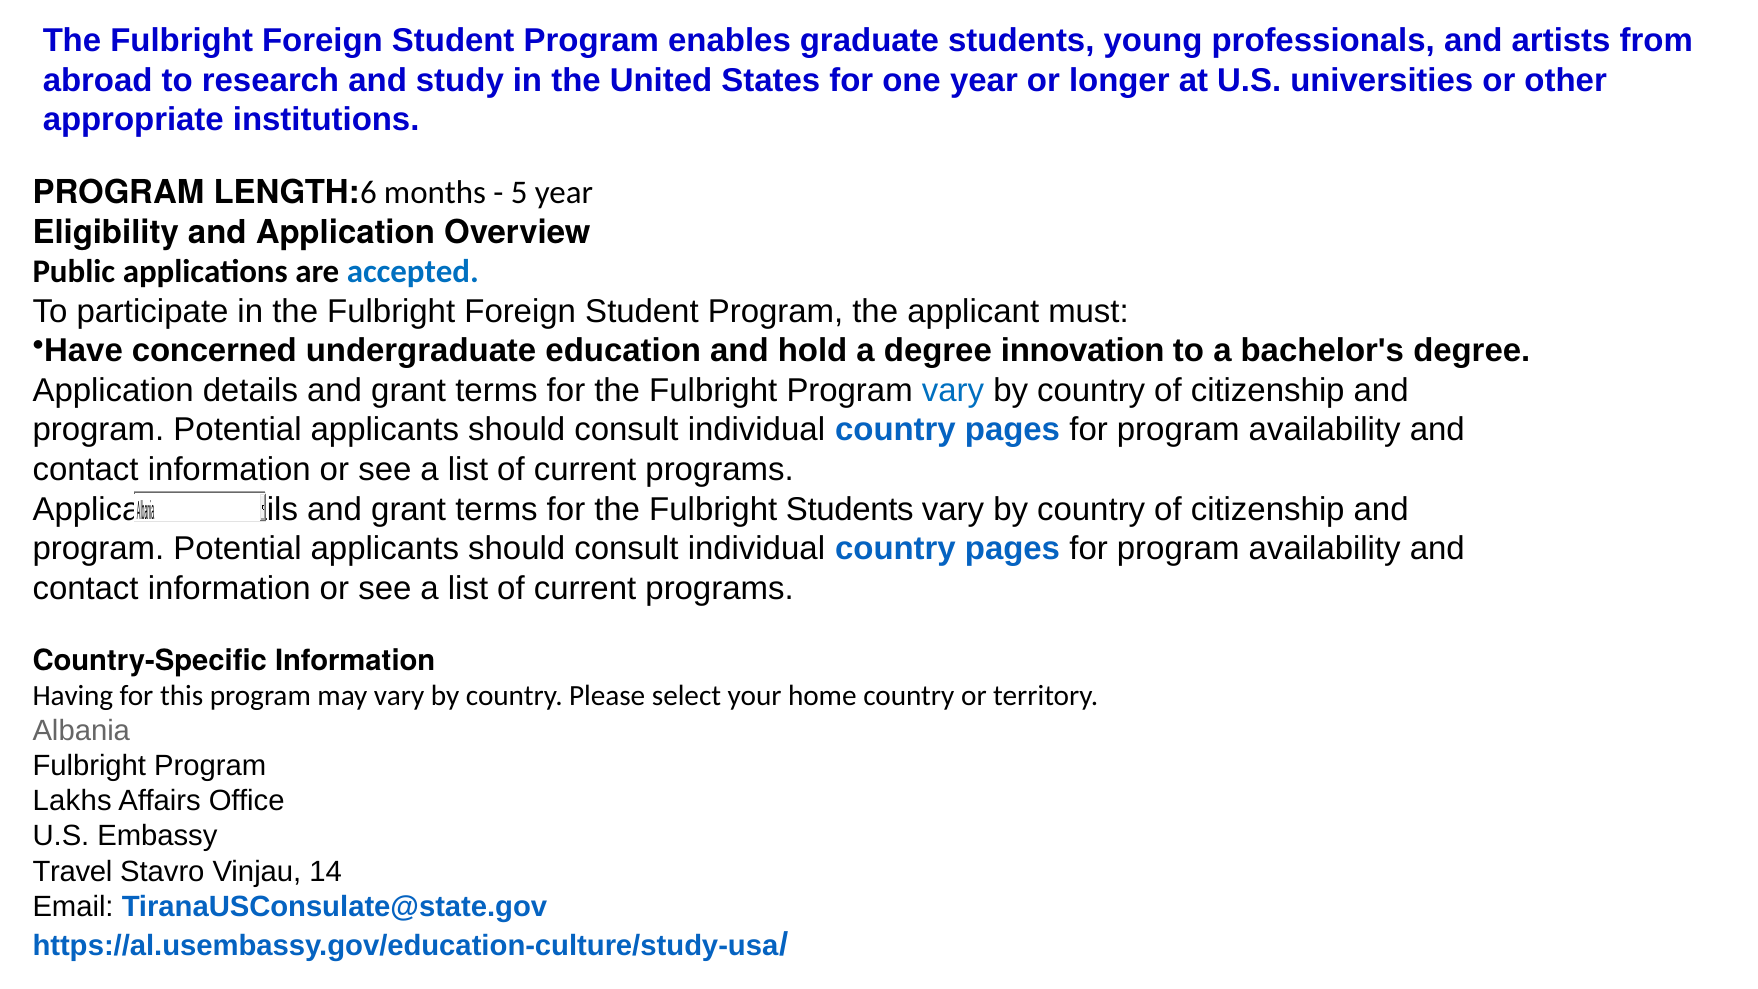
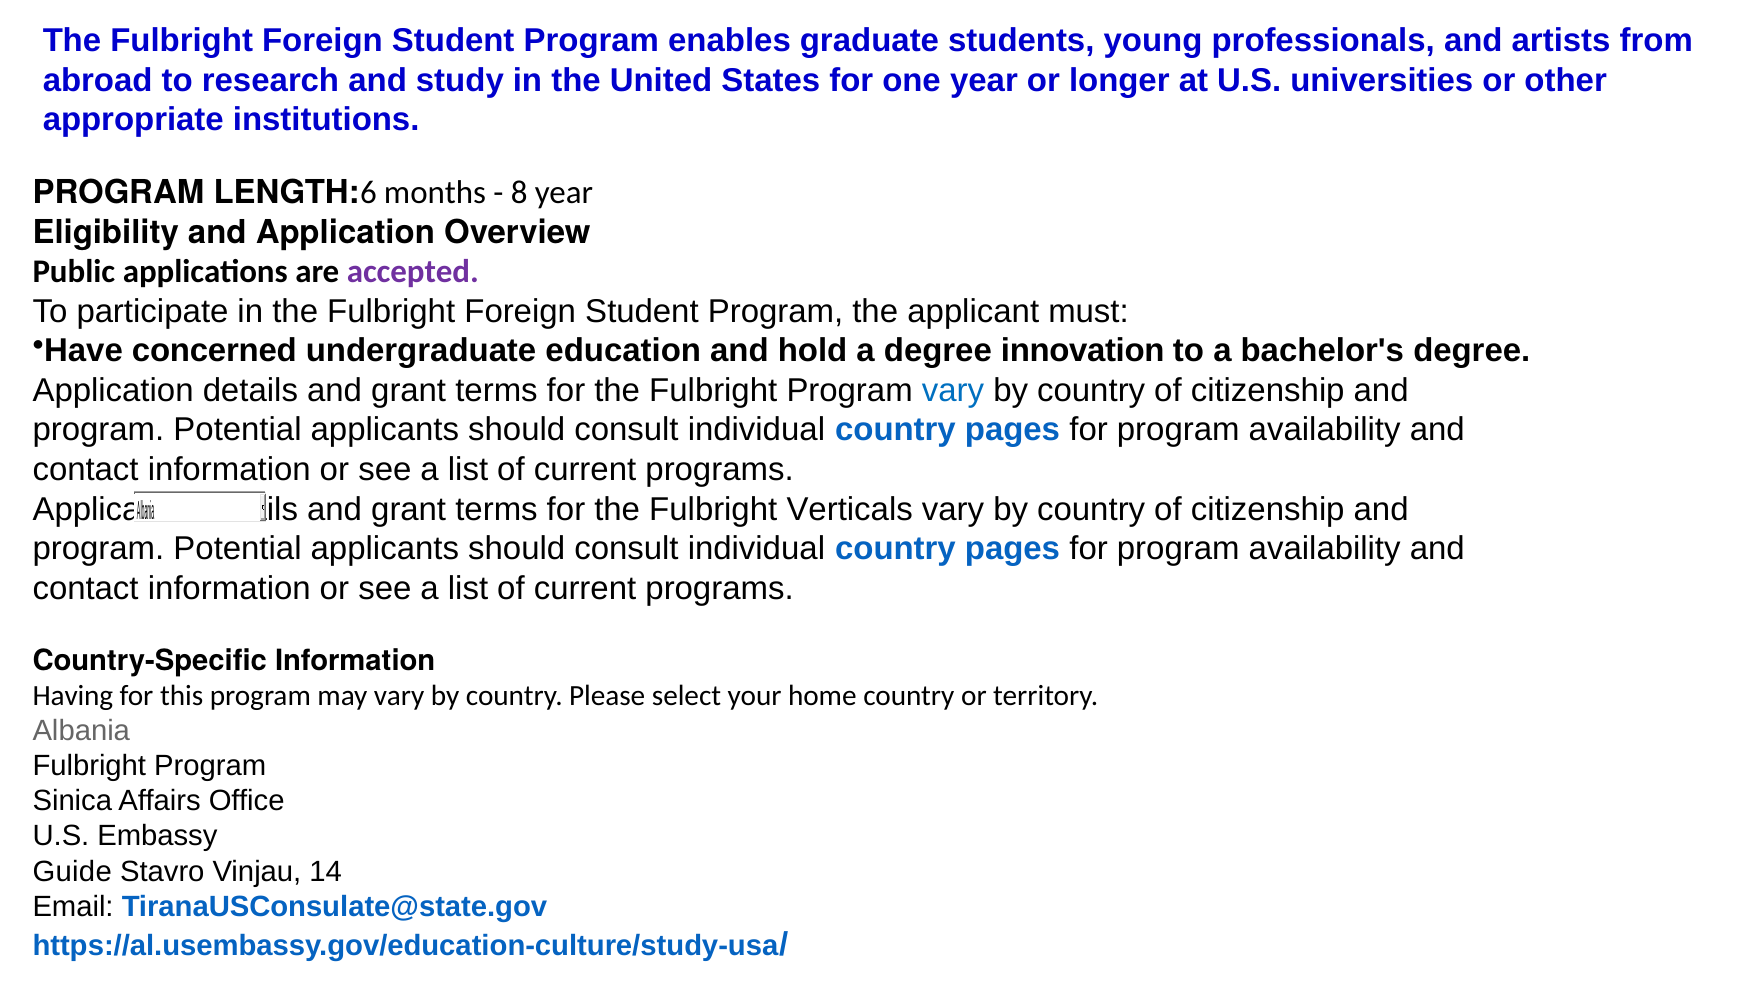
5: 5 -> 8
accepted colour: blue -> purple
Fulbright Students: Students -> Verticals
Lakhs: Lakhs -> Sinica
Travel: Travel -> Guide
